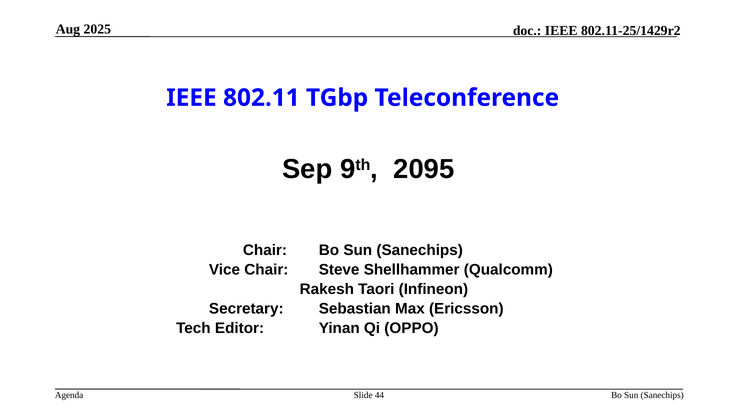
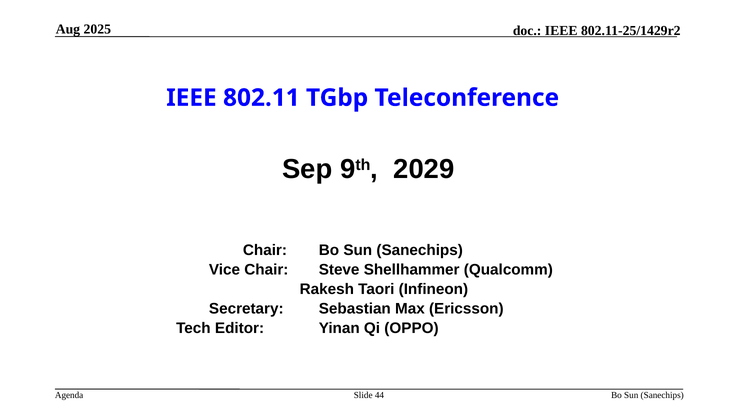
2095: 2095 -> 2029
